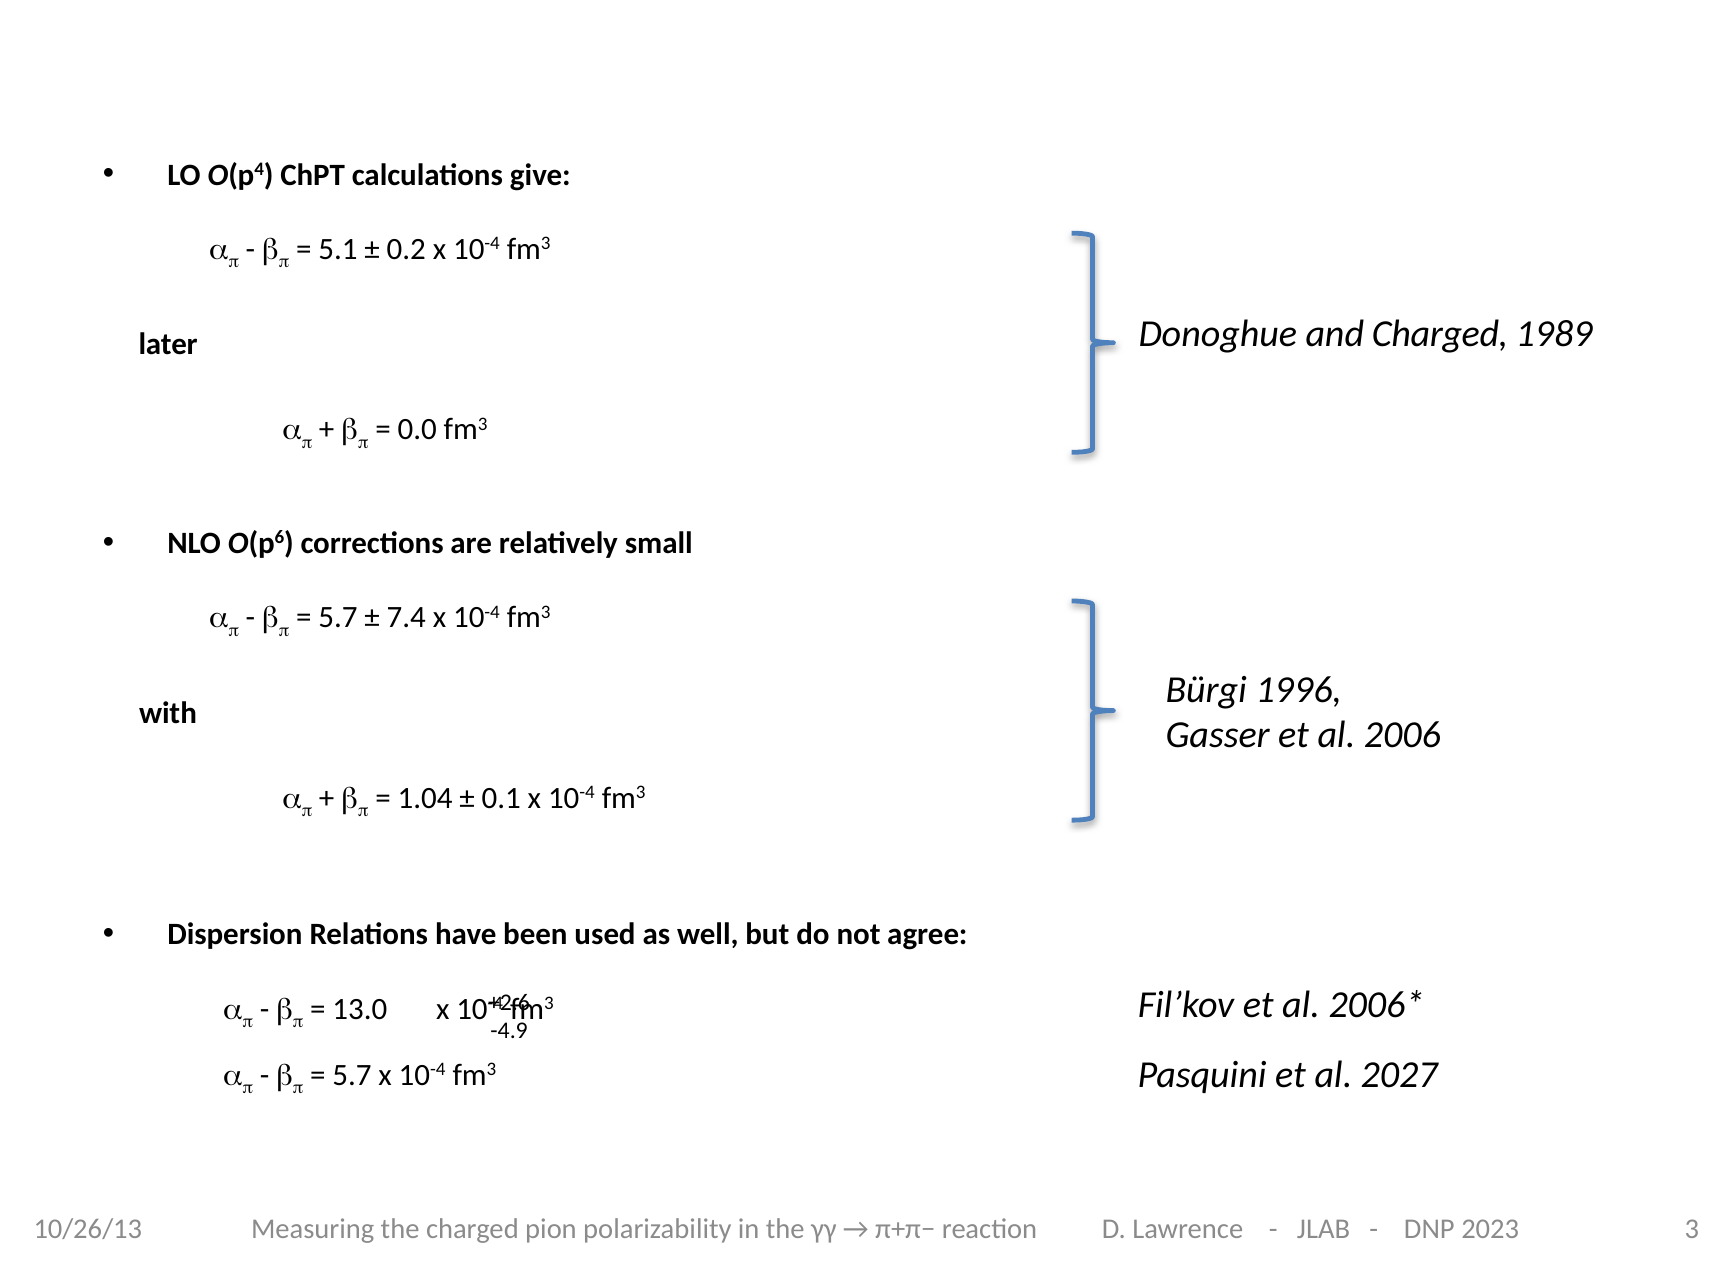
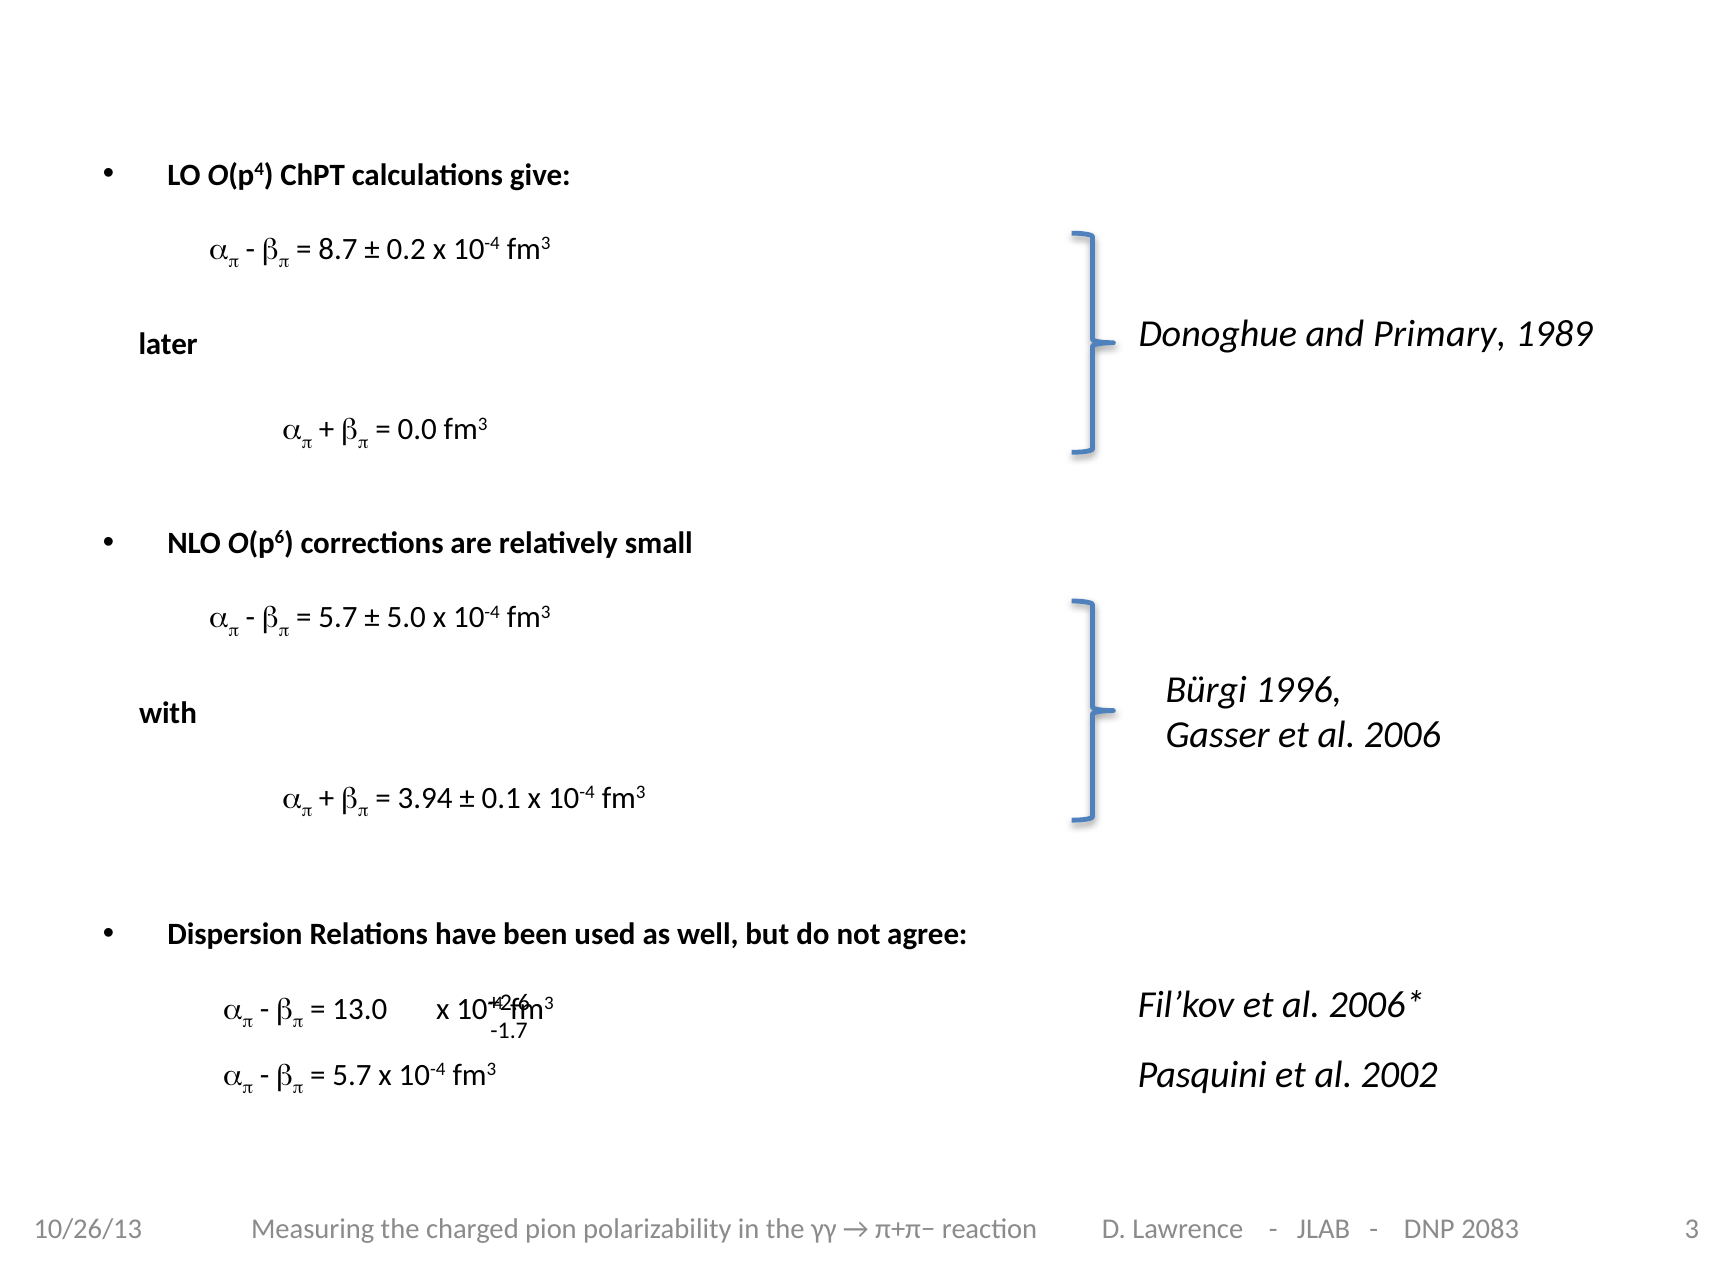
5.1: 5.1 -> 8.7
and Charged: Charged -> Primary
7.4: 7.4 -> 5.0
1.04: 1.04 -> 3.94
-4.9: -4.9 -> -1.7
2027: 2027 -> 2002
2023: 2023 -> 2083
